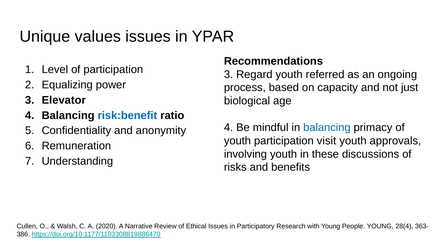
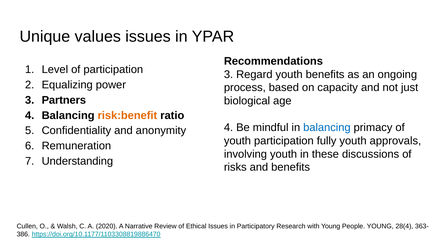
youth referred: referred -> benefits
Elevator: Elevator -> Partners
risk:benefit colour: blue -> orange
visit: visit -> fully
